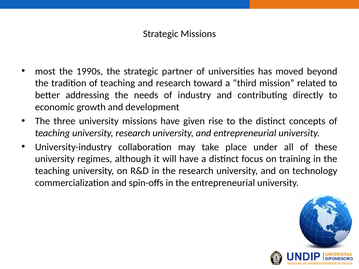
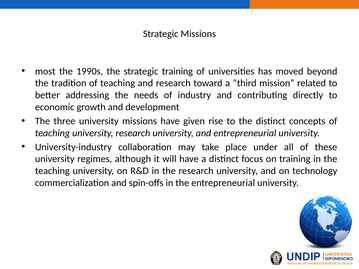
strategic partner: partner -> training
